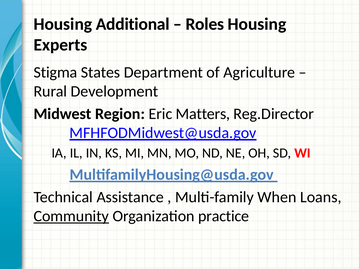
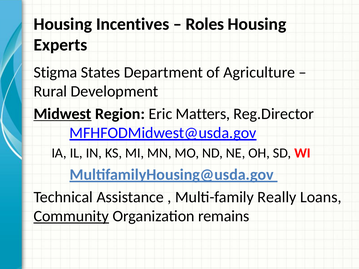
Additional: Additional -> Incentives
Midwest underline: none -> present
When: When -> Really
practice: practice -> remains
